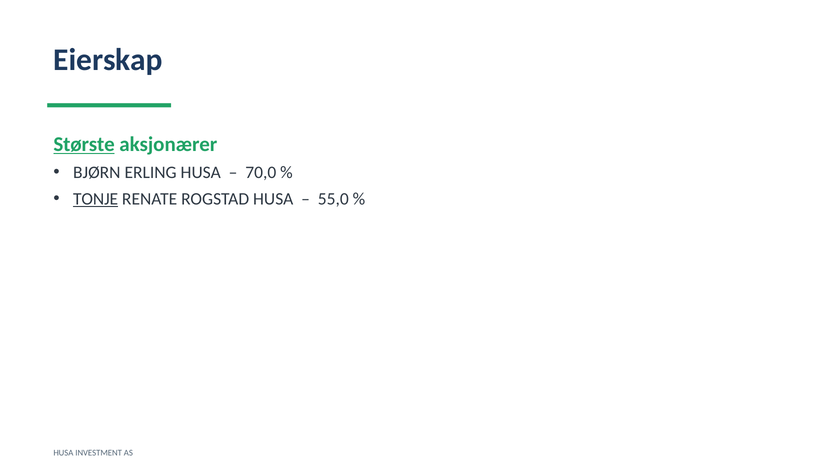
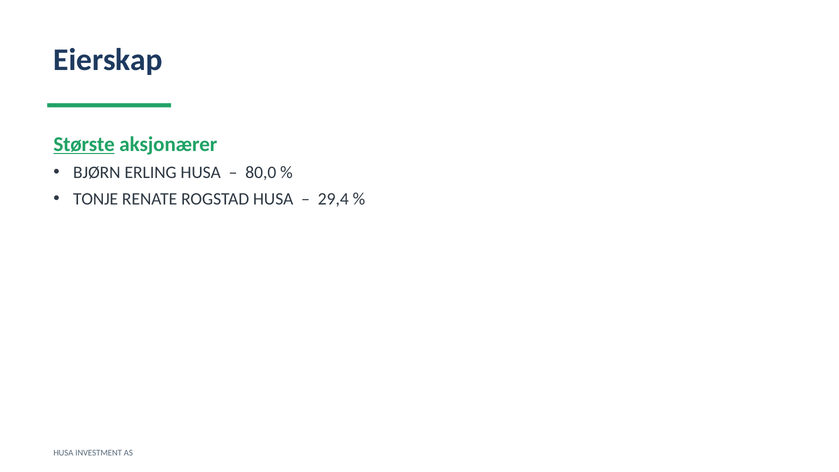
70,0: 70,0 -> 80,0
TONJE underline: present -> none
55,0: 55,0 -> 29,4
